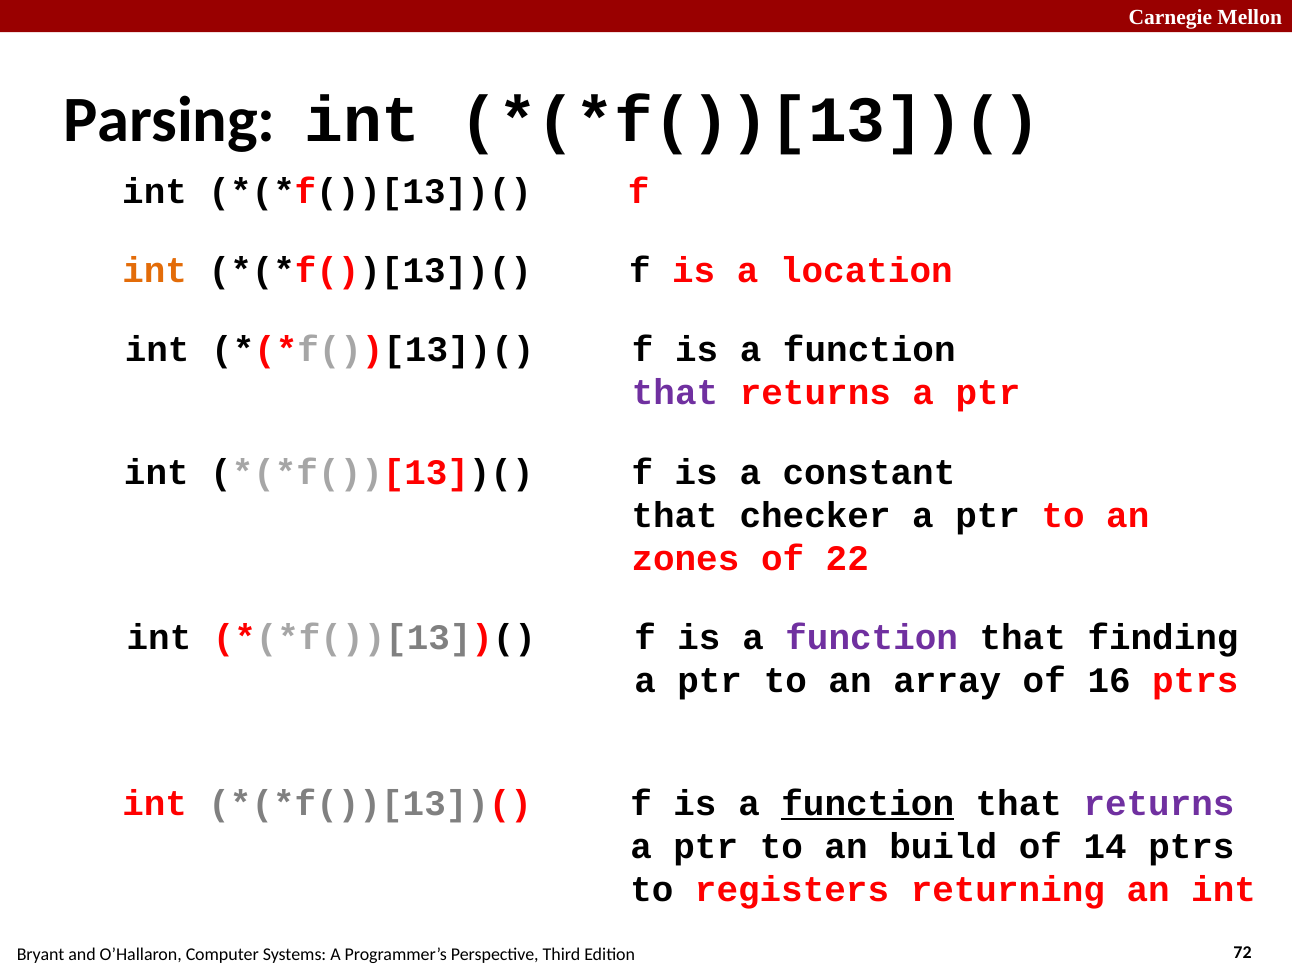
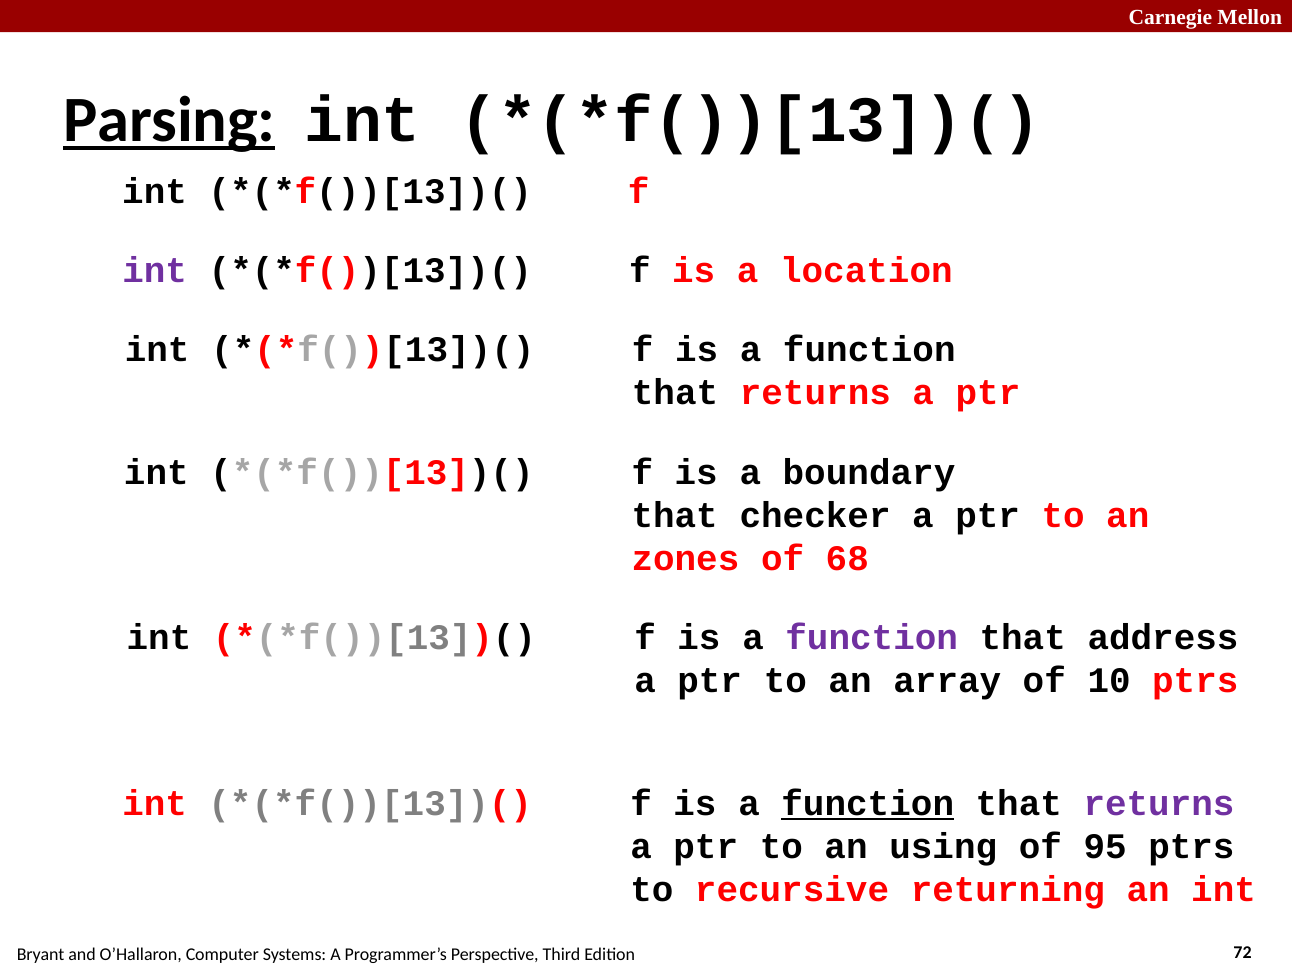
Parsing underline: none -> present
int at (155, 271) colour: orange -> purple
that at (675, 393) colour: purple -> black
constant: constant -> boundary
22: 22 -> 68
finding: finding -> address
16: 16 -> 10
build: build -> using
14: 14 -> 95
registers: registers -> recursive
